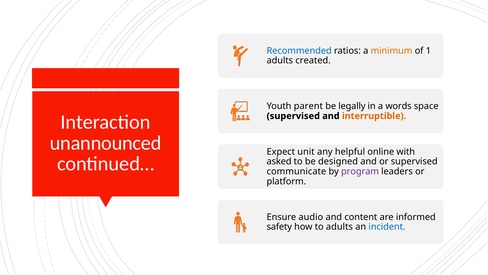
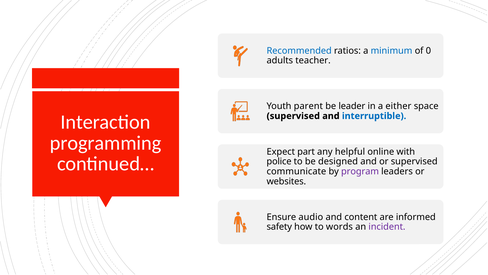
minimum colour: orange -> blue
1: 1 -> 0
created: created -> teacher
legally: legally -> leader
words: words -> either
interruptible colour: orange -> blue
unannounced: unannounced -> programming
unit: unit -> part
asked: asked -> police
platform: platform -> websites
to adults: adults -> words
incident colour: blue -> purple
